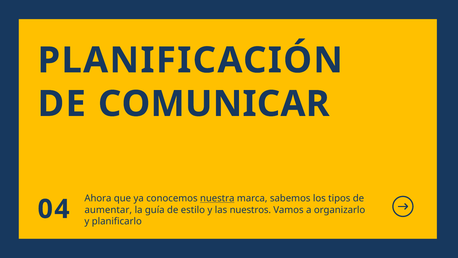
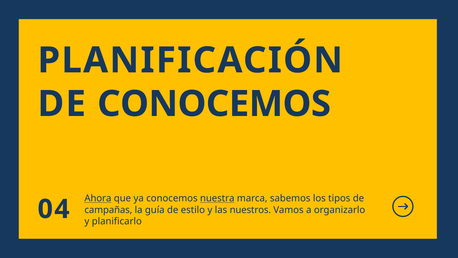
DE COMUNICAR: COMUNICAR -> CONOCEMOS
Ahora underline: none -> present
aumentar: aumentar -> campañas
